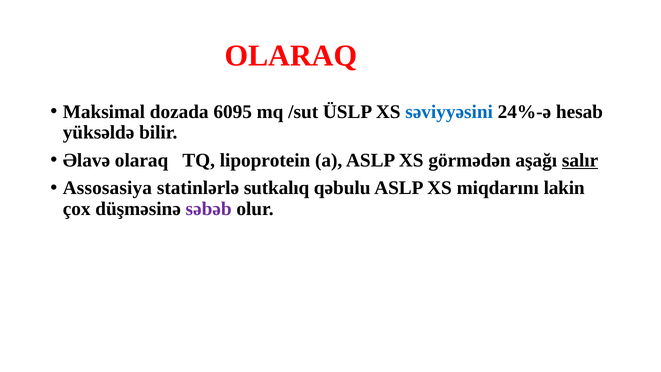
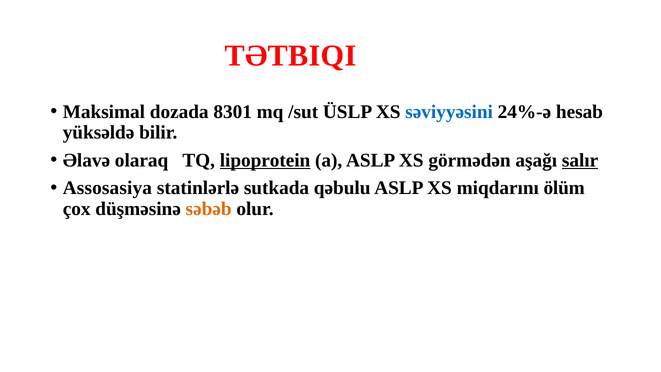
OLARAQ at (291, 56): OLARAQ -> TƏTBIQI
6095: 6095 -> 8301
lipoprotein underline: none -> present
sutkalıq: sutkalıq -> sutkada
lakin: lakin -> ölüm
səbəb colour: purple -> orange
